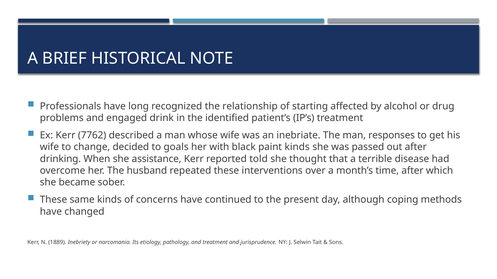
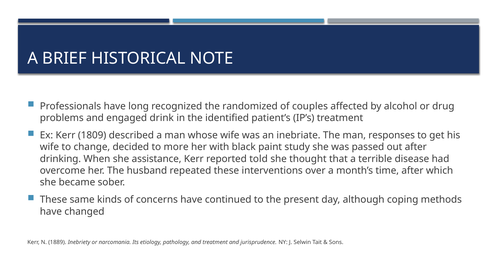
relationship: relationship -> randomized
starting: starting -> couples
7762: 7762 -> 1809
goals: goals -> more
paint kinds: kinds -> study
